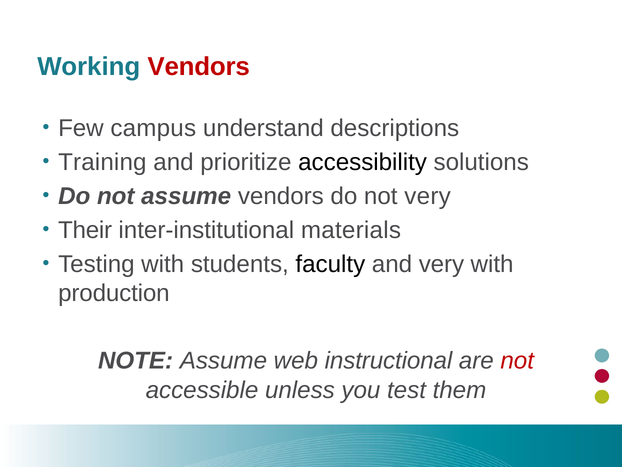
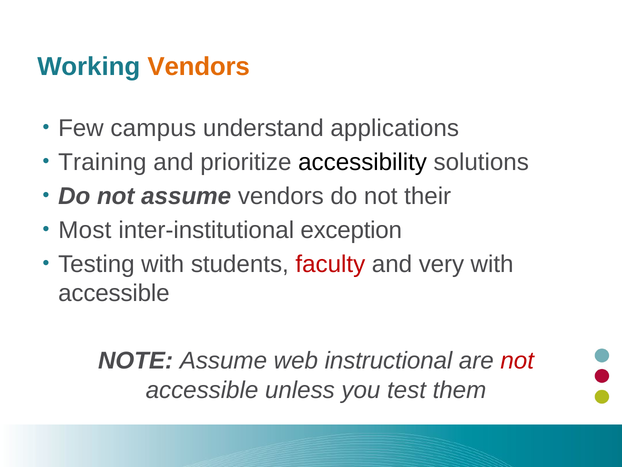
Vendors at (199, 67) colour: red -> orange
descriptions: descriptions -> applications
not very: very -> their
Their: Their -> Most
materials: materials -> exception
faculty colour: black -> red
production at (114, 293): production -> accessible
